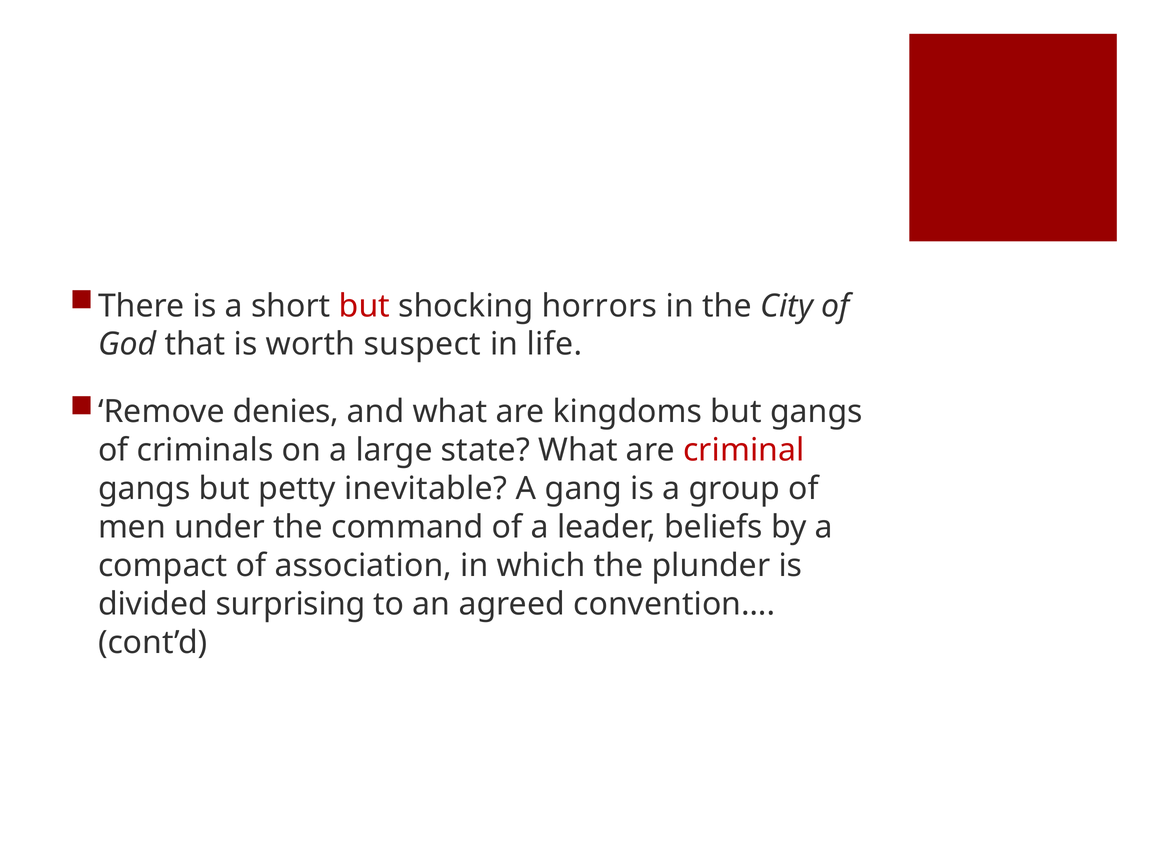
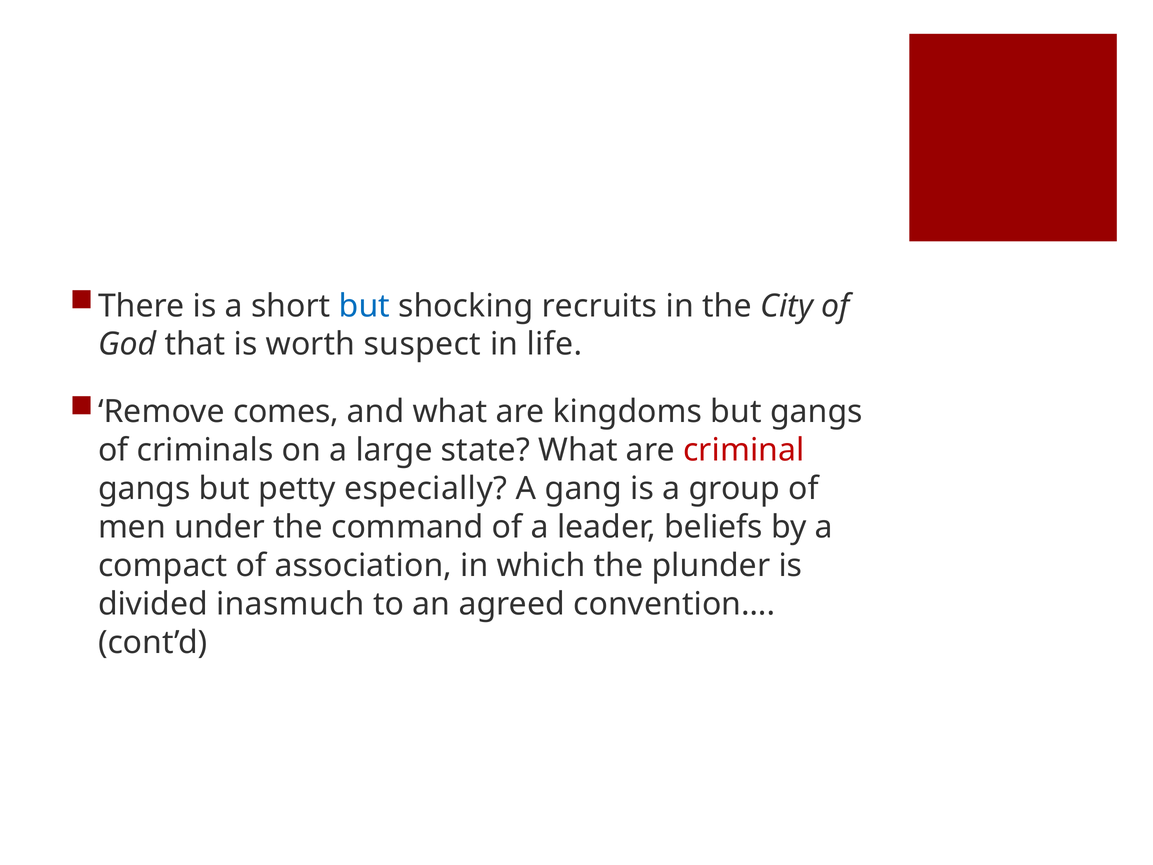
but at (364, 306) colour: red -> blue
horrors: horrors -> recruits
denies: denies -> comes
inevitable: inevitable -> especially
surprising: surprising -> inasmuch
